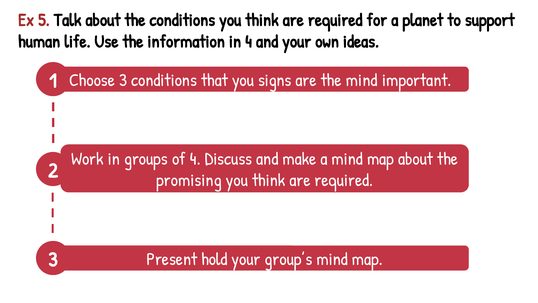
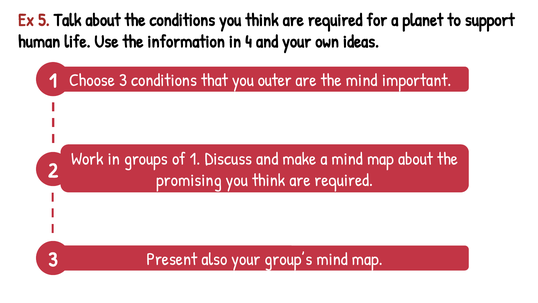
signs: signs -> outer
of 4: 4 -> 1
hold: hold -> also
